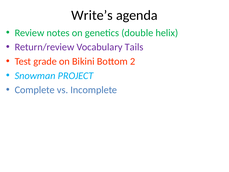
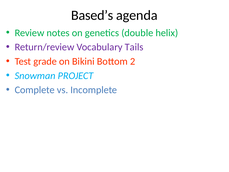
Write’s: Write’s -> Based’s
